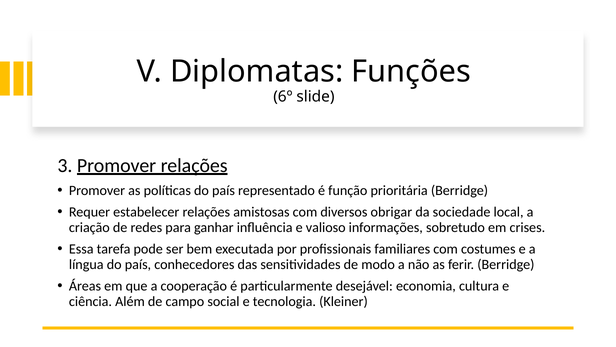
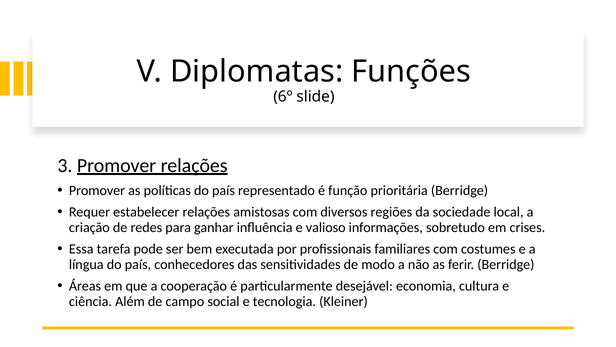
obrigar: obrigar -> regiões
